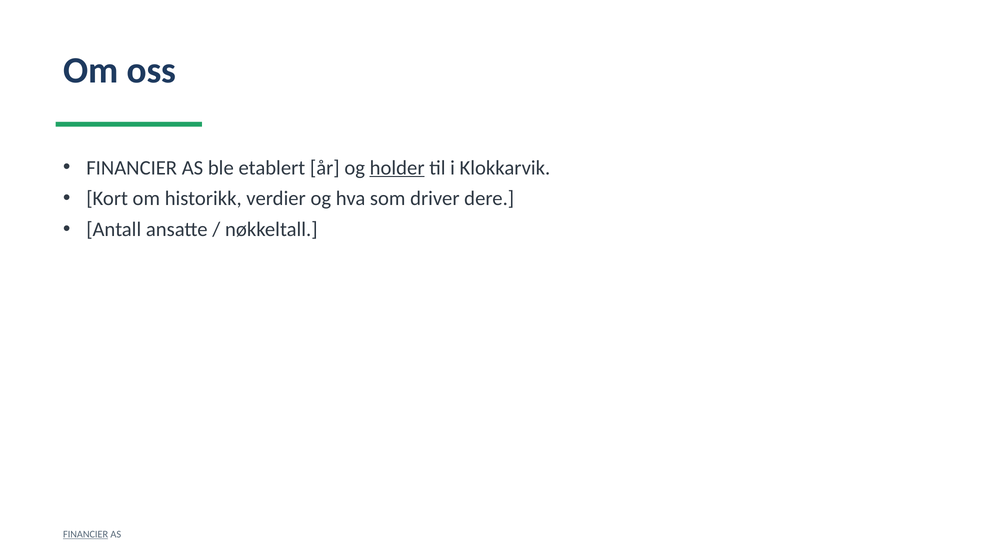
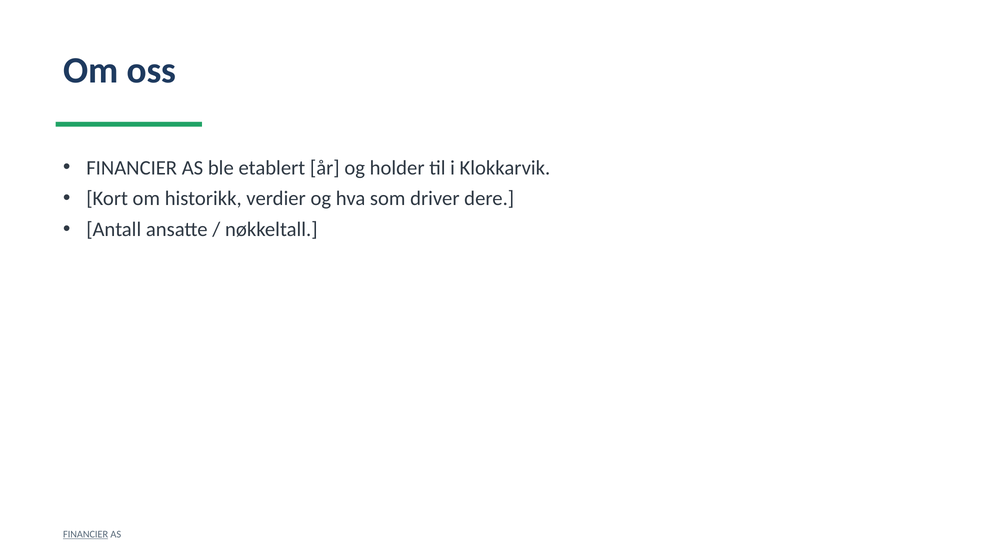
holder underline: present -> none
